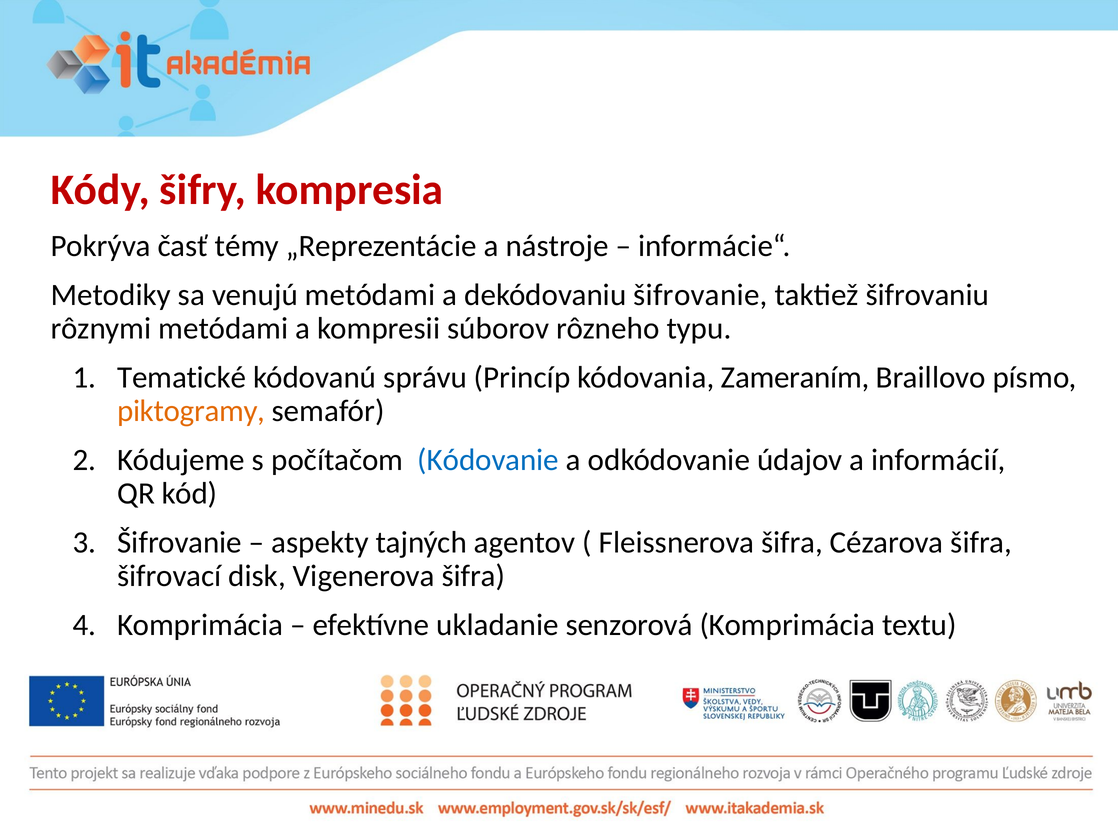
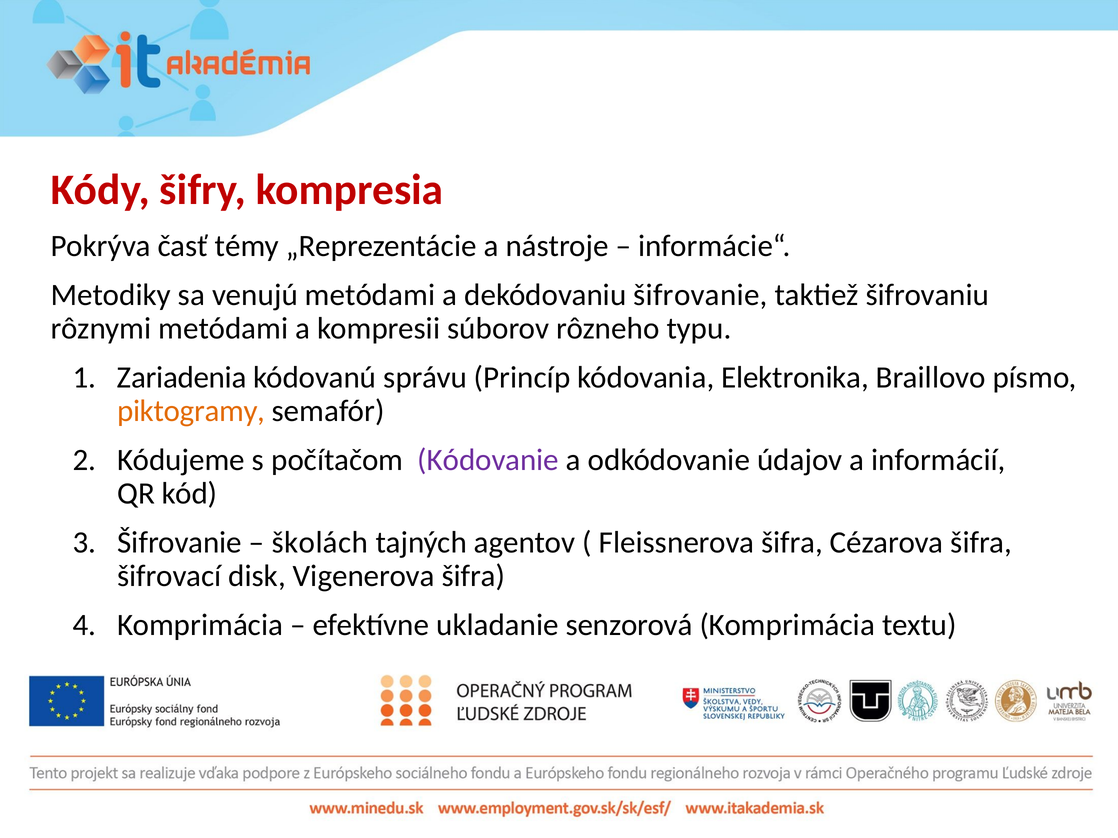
Tematické: Tematické -> Zariadenia
Zameraním: Zameraním -> Elektronika
Kódovanie colour: blue -> purple
aspekty: aspekty -> školách
